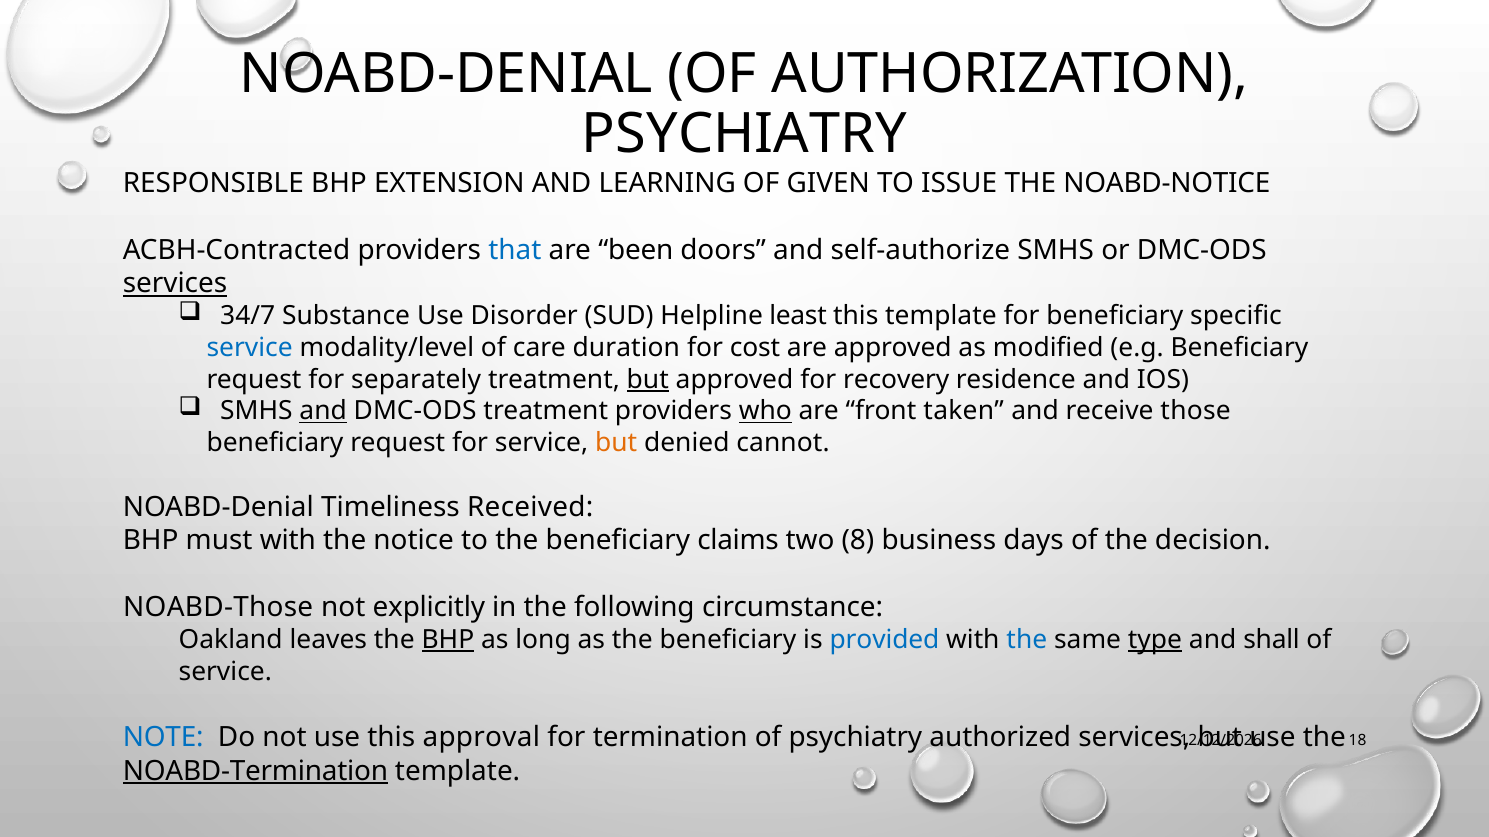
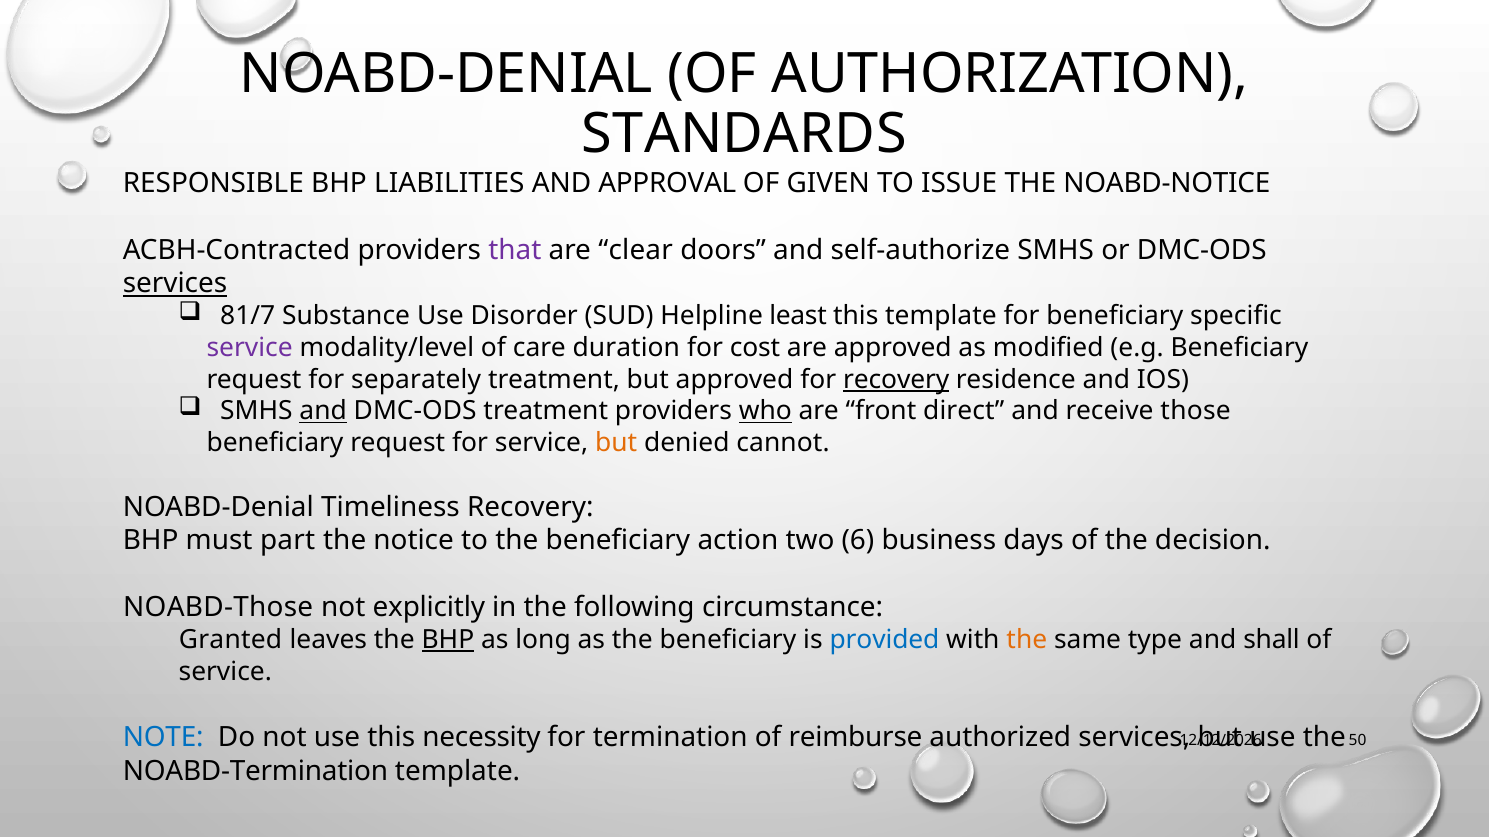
PSYCHIATRY at (744, 134): PSYCHIATRY -> STANDARDS
EXTENSION: EXTENSION -> LIABILITIES
LEARNING: LEARNING -> APPROVAL
that colour: blue -> purple
been: been -> clear
34/7: 34/7 -> 81/7
service at (250, 348) colour: blue -> purple
but at (648, 380) underline: present -> none
recovery at (896, 380) underline: none -> present
taken: taken -> direct
Timeliness Received: Received -> Recovery
must with: with -> part
claims: claims -> action
8: 8 -> 6
Oakland: Oakland -> Granted
the at (1027, 640) colour: blue -> orange
type underline: present -> none
approval: approval -> necessity
of psychiatry: psychiatry -> reimburse
18: 18 -> 50
NOABD-Termination underline: present -> none
